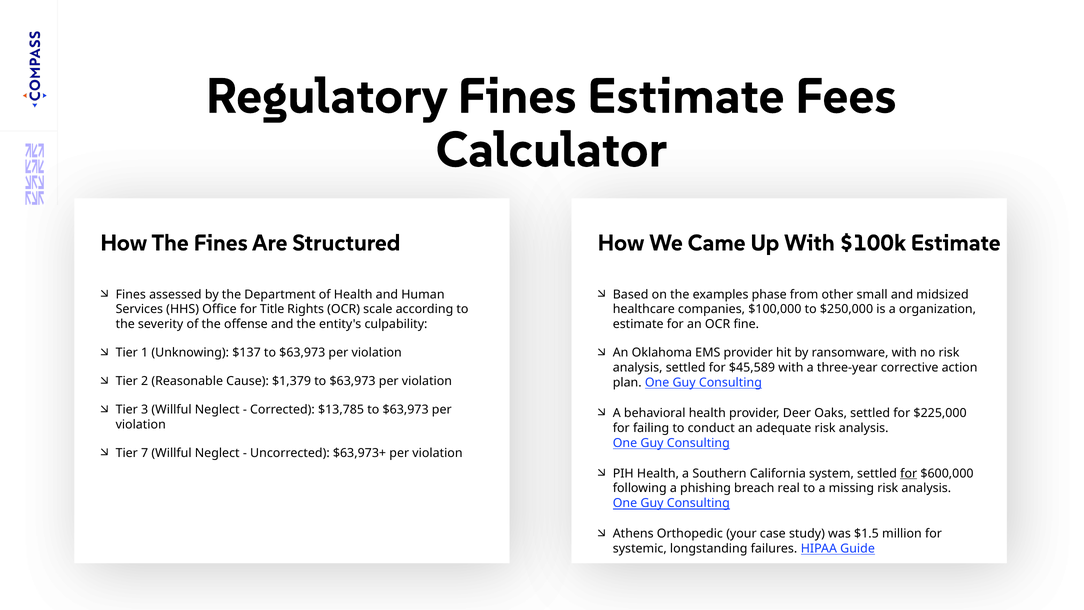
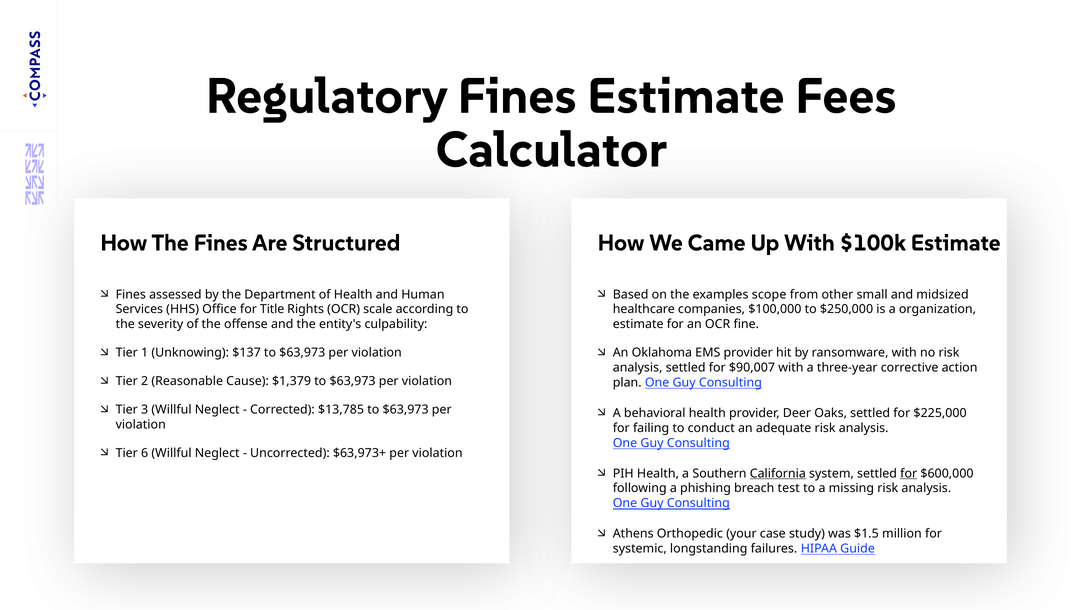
phase: phase -> scope
$45,589: $45,589 -> $90,007
7: 7 -> 6
California underline: none -> present
real: real -> test
